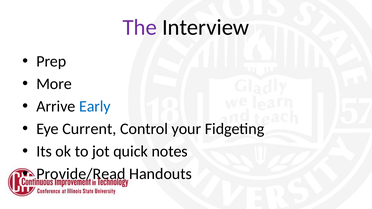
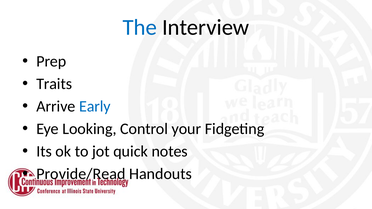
The colour: purple -> blue
More: More -> Traits
Current: Current -> Looking
